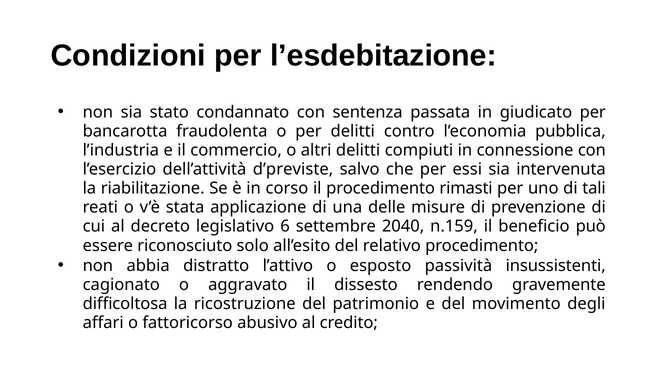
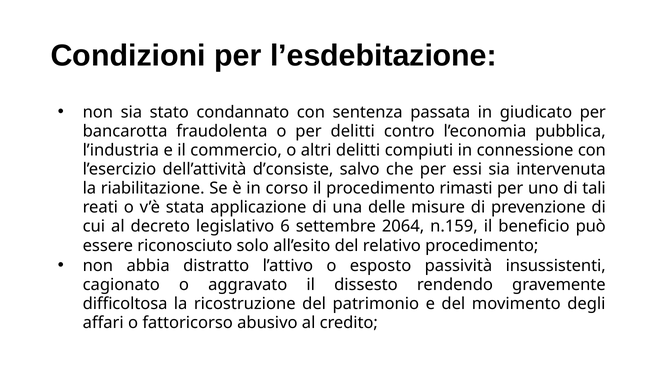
d’previste: d’previste -> d’consiste
2040: 2040 -> 2064
